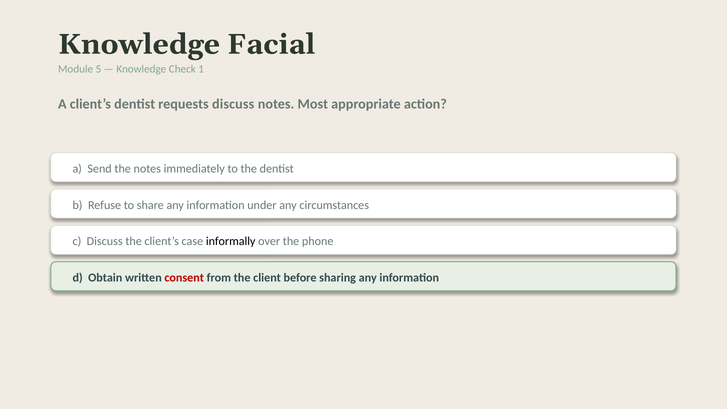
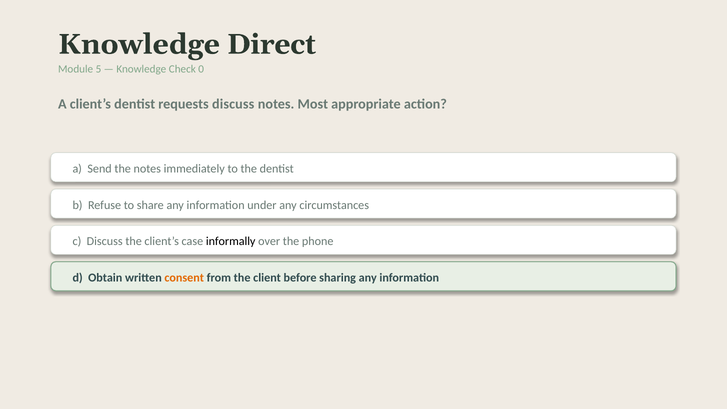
Facial: Facial -> Direct
1: 1 -> 0
consent colour: red -> orange
